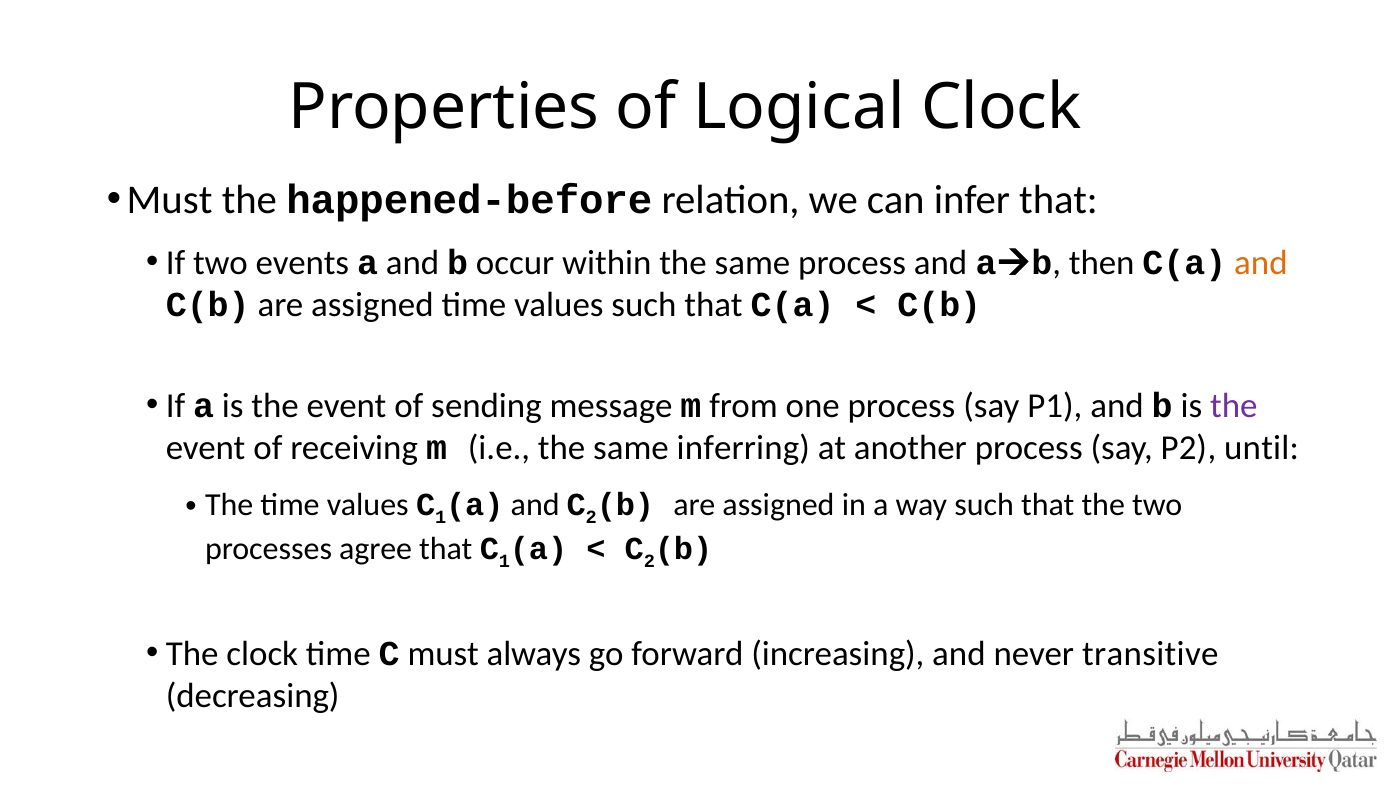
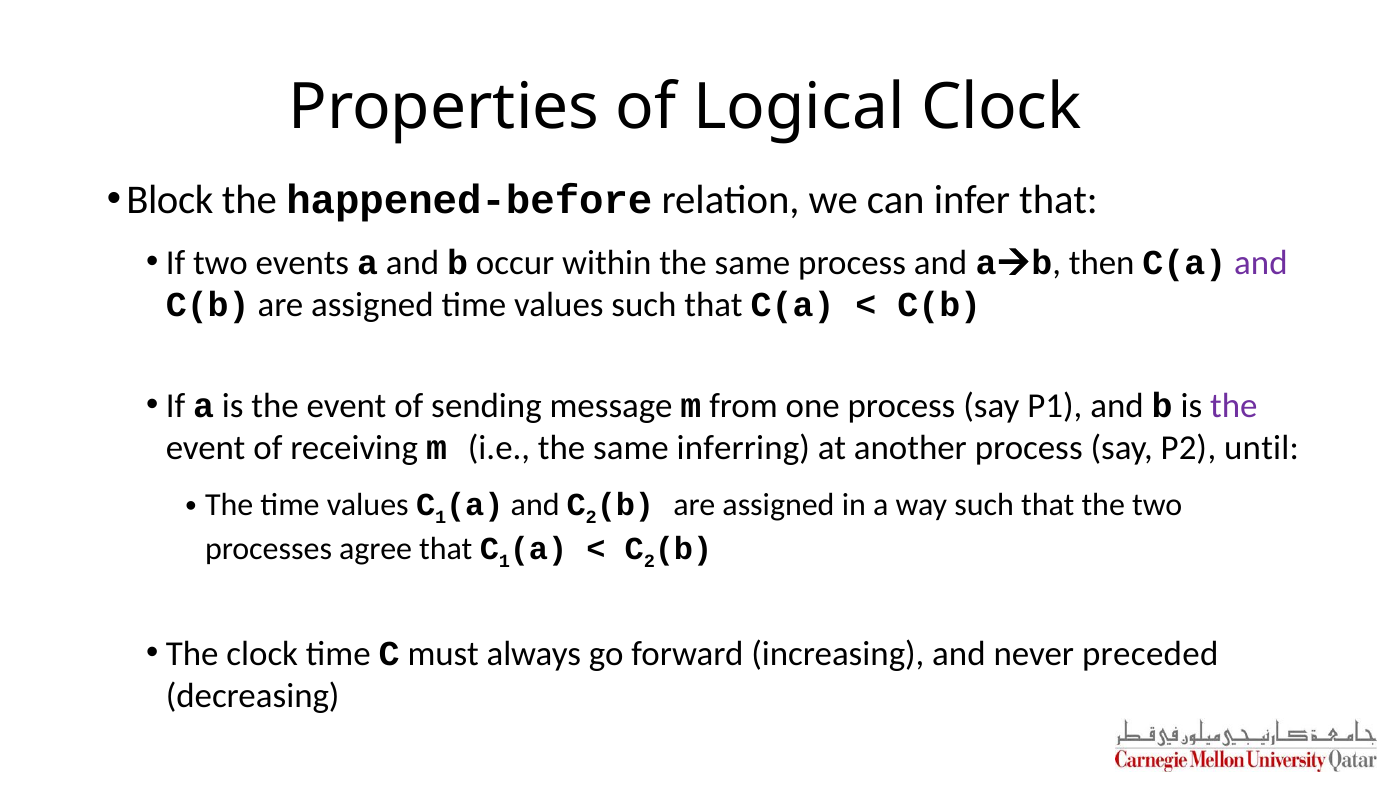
Must at (170, 200): Must -> Block
and at (1261, 263) colour: orange -> purple
transitive: transitive -> preceded
